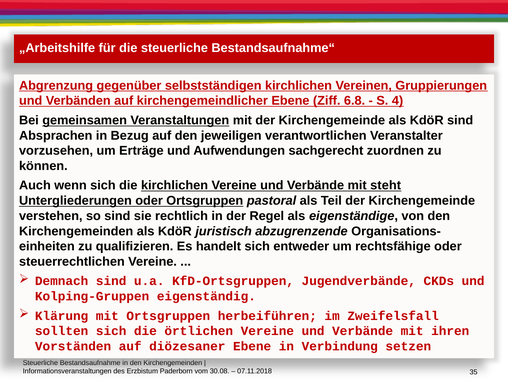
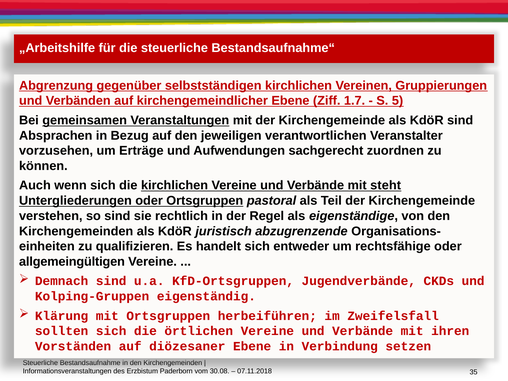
6.8: 6.8 -> 1.7
4: 4 -> 5
steuerrechtlichen: steuerrechtlichen -> allgemeingültigen
